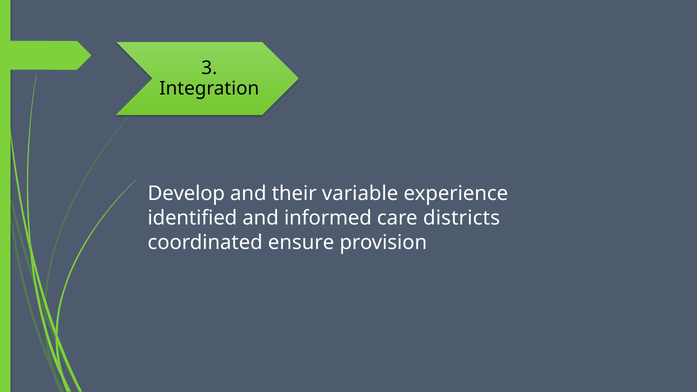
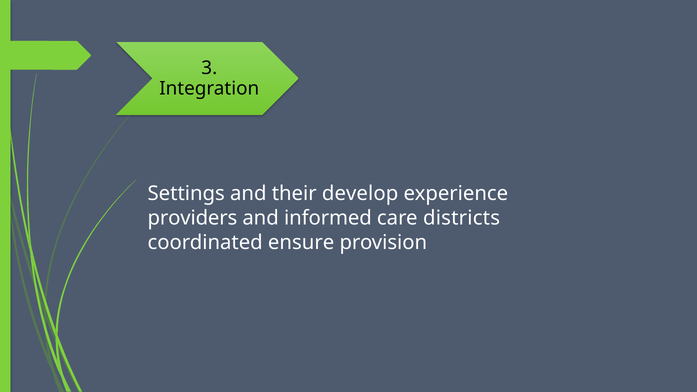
Develop: Develop -> Settings
variable: variable -> develop
identified: identified -> providers
